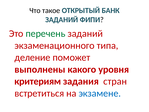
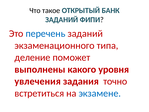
перечень colour: green -> blue
критериям: критериям -> увлечения
стран: стран -> точно
